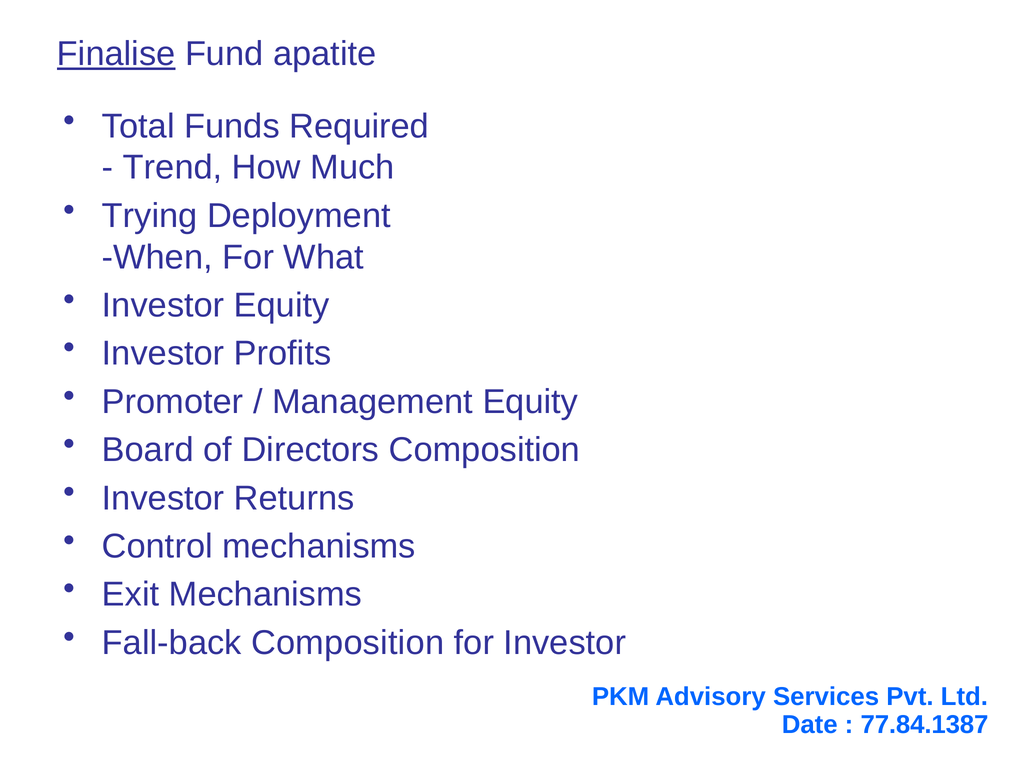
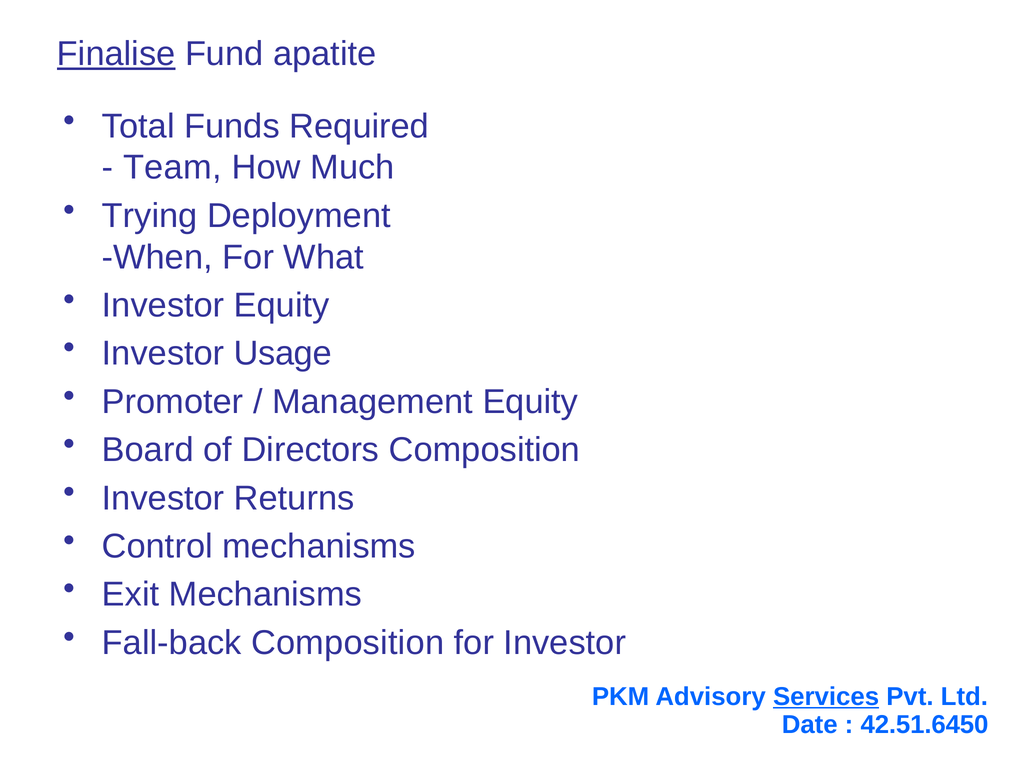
Trend: Trend -> Team
Profits: Profits -> Usage
Services underline: none -> present
77.84.1387: 77.84.1387 -> 42.51.6450
